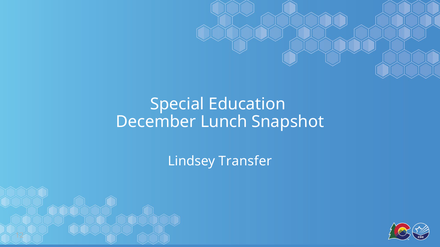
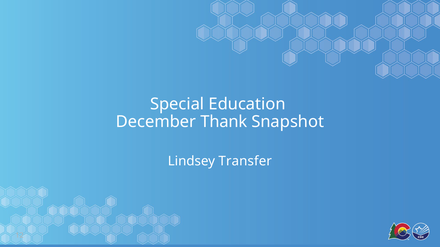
Lunch: Lunch -> Thank
